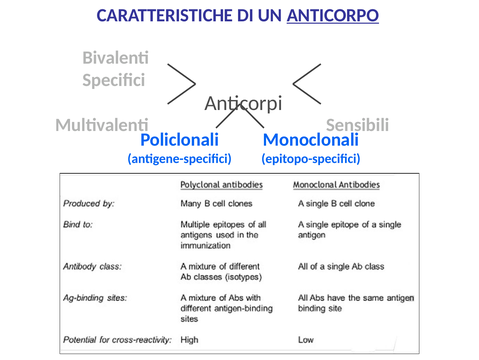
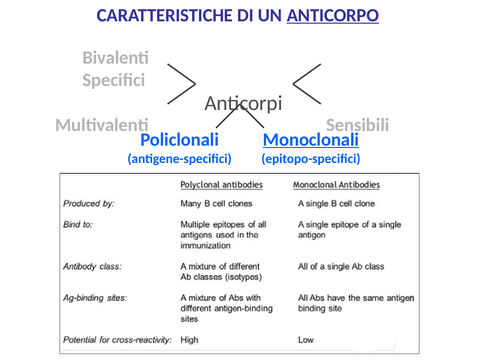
Monoclonali underline: none -> present
